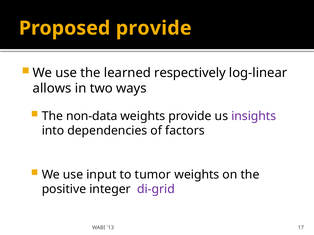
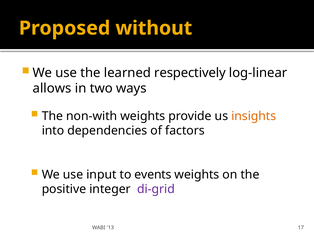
Proposed provide: provide -> without
non-data: non-data -> non-with
insights colour: purple -> orange
tumor: tumor -> events
